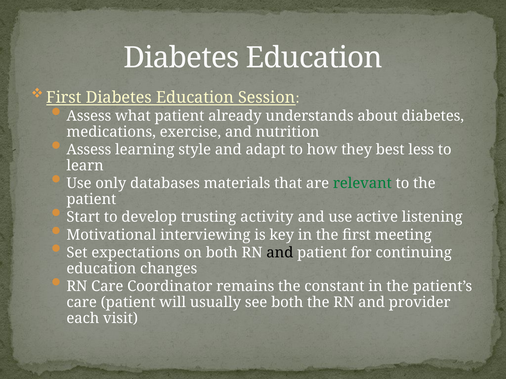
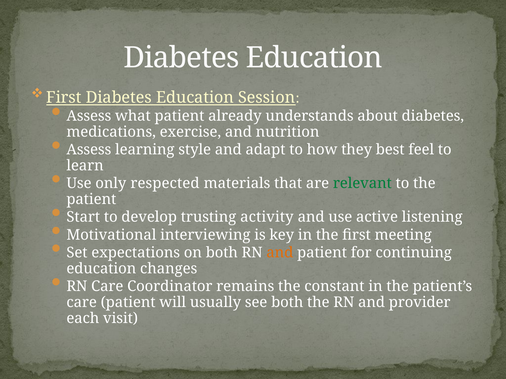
less: less -> feel
databases: databases -> respected
and at (280, 253) colour: black -> orange
